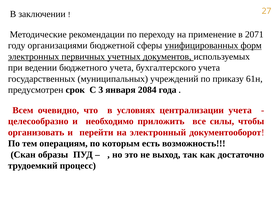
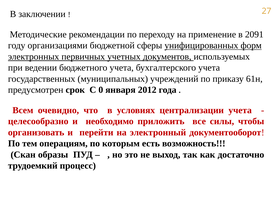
2071: 2071 -> 2091
3: 3 -> 0
2084: 2084 -> 2012
